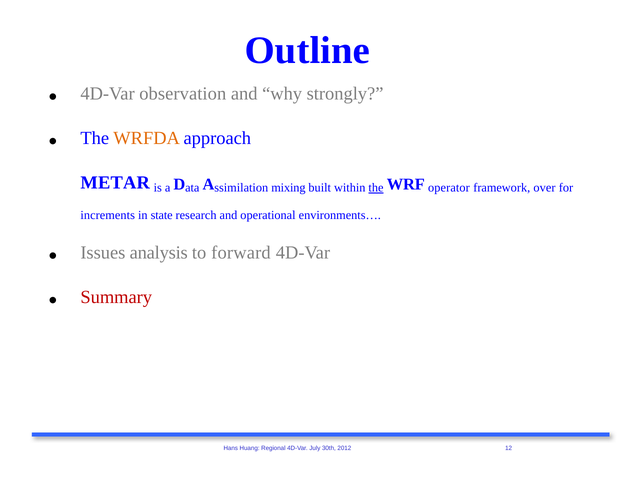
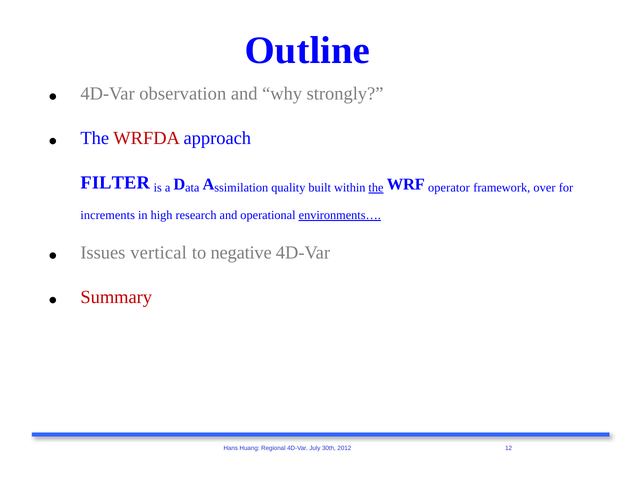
WRFDA colour: orange -> red
METAR: METAR -> FILTER
mixing: mixing -> quality
state: state -> high
environments… underline: none -> present
analysis: analysis -> vertical
forward: forward -> negative
